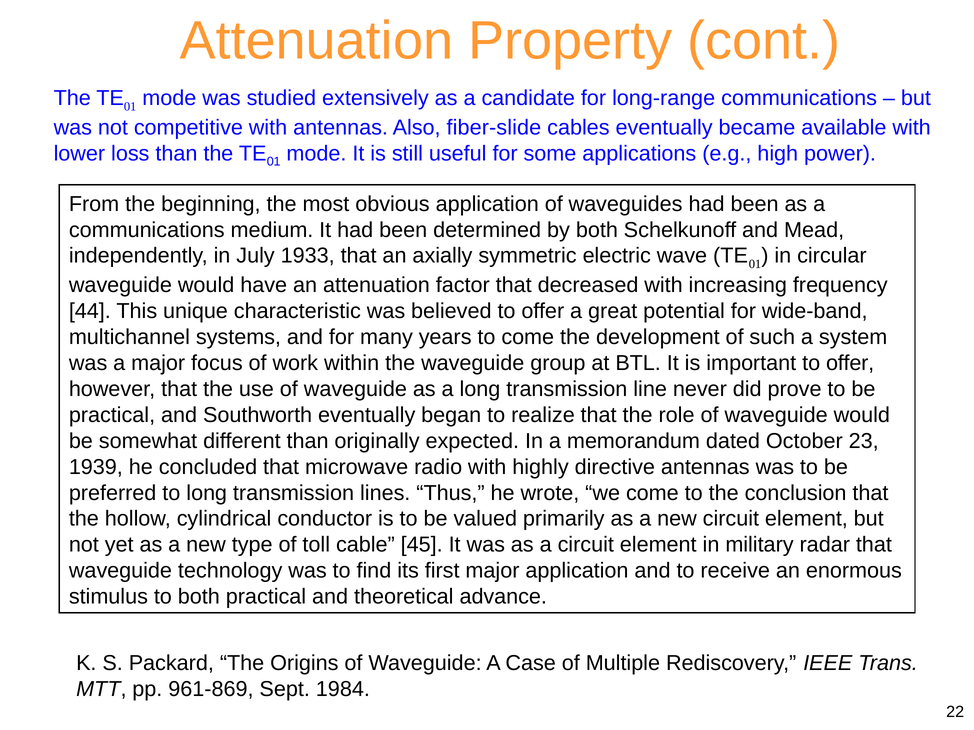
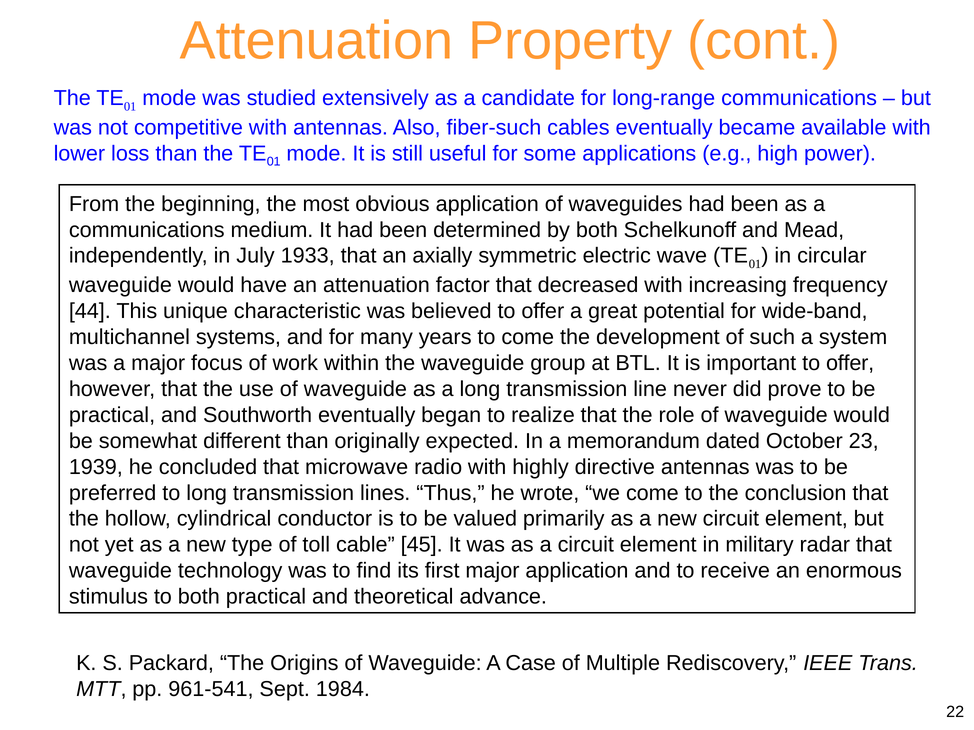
fiber-slide: fiber-slide -> fiber-such
961-869: 961-869 -> 961-541
